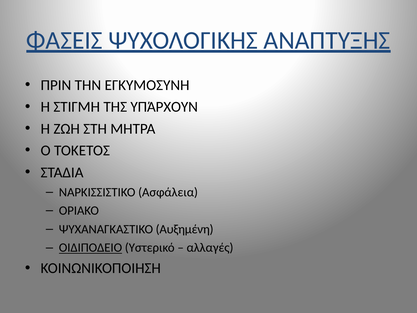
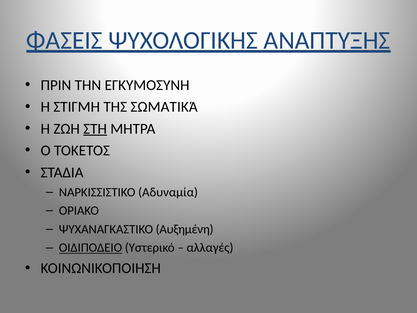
ΥΠΆΡΧΟΥΝ: ΥΠΆΡΧΟΥΝ -> ΣΩΜΑΤΙΚΆ
ΣΤΗ underline: none -> present
Ασφάλεια: Ασφάλεια -> Αδυναμία
